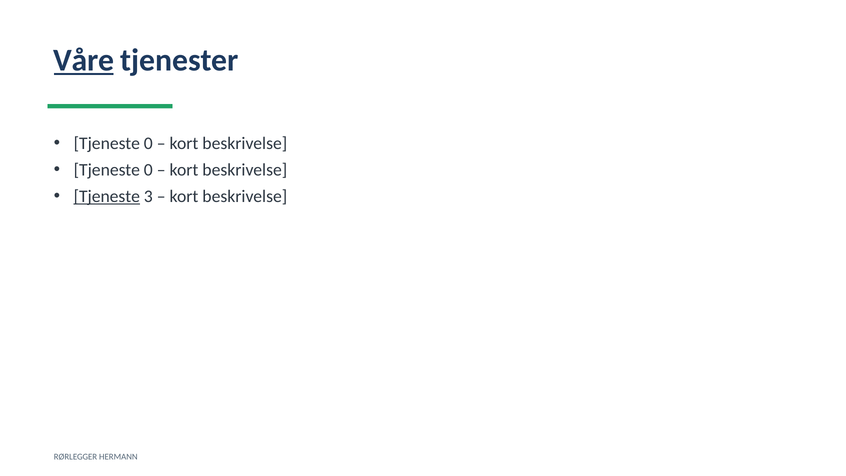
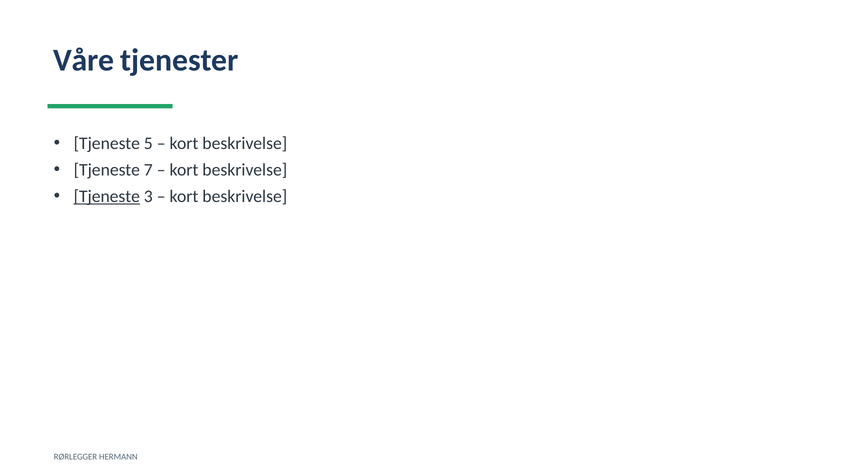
Våre underline: present -> none
0 at (148, 143): 0 -> 5
0 at (148, 170): 0 -> 7
